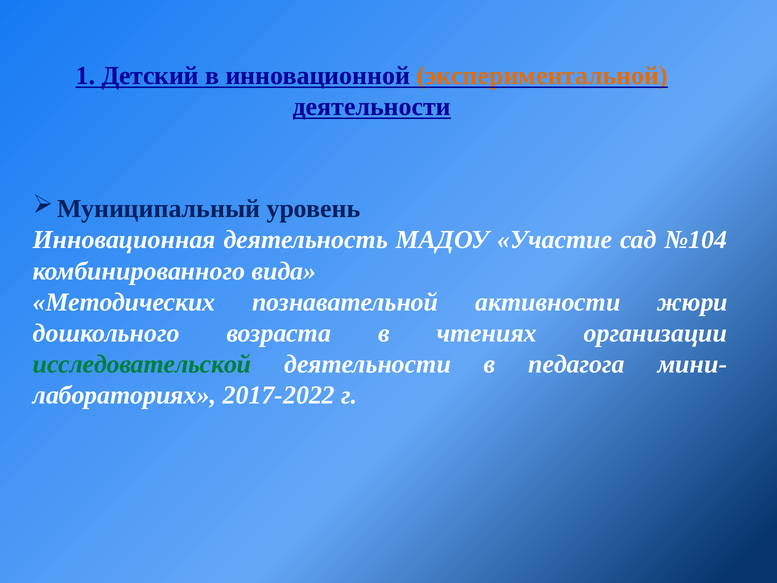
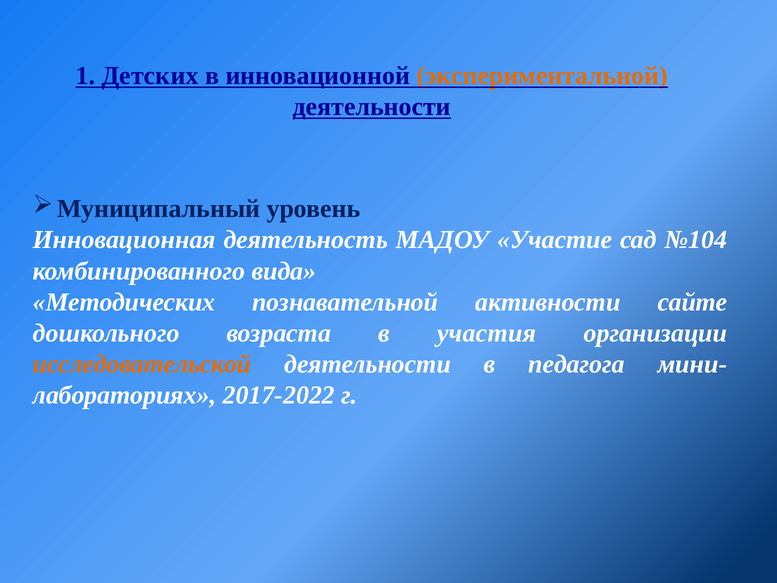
Детский: Детский -> Детских
жюри: жюри -> сайте
чтениях: чтениях -> участия
исследовательской colour: green -> orange
